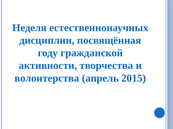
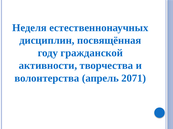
2015: 2015 -> 2071
